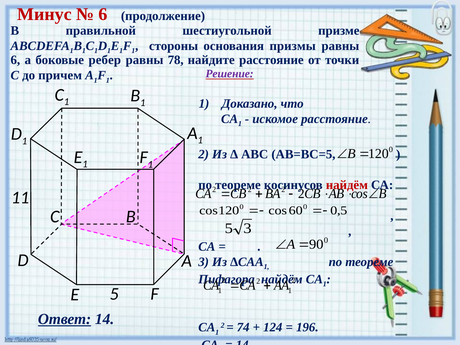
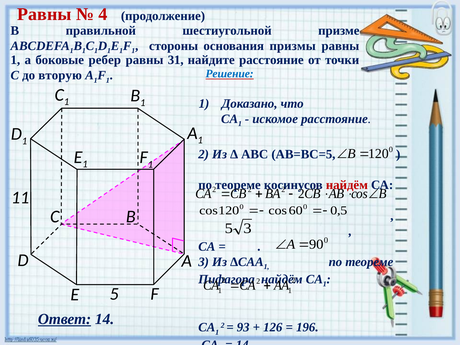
Минус at (44, 14): Минус -> Равны
6 at (103, 14): 6 -> 4
6 at (15, 60): 6 -> 1
78: 78 -> 31
Решение colour: purple -> blue
причем: причем -> вторую
74: 74 -> 93
124: 124 -> 126
